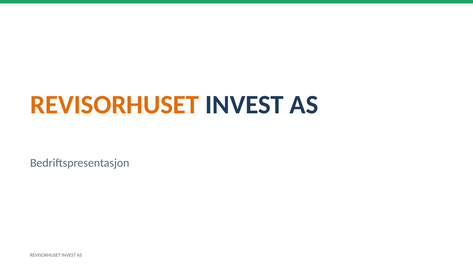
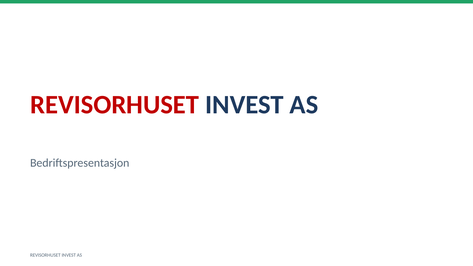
REVISORHUSET at (115, 105) colour: orange -> red
